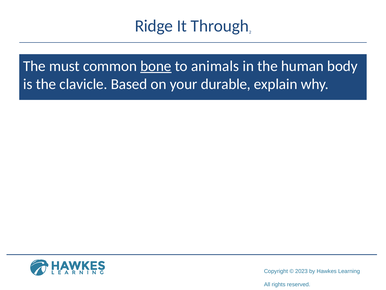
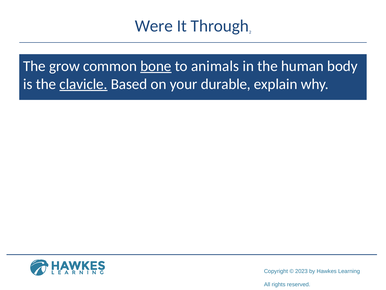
Ridge: Ridge -> Were
must: must -> grow
clavicle underline: none -> present
